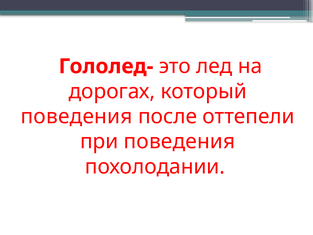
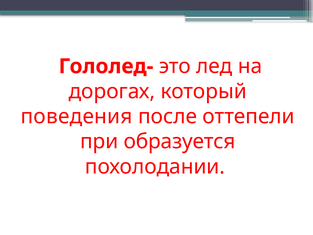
при поведения: поведения -> образуется
